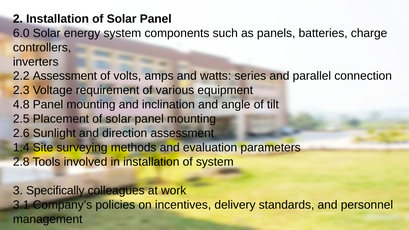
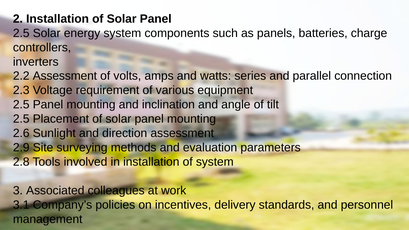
6.0 at (21, 33): 6.0 -> 2.5
4.8 at (21, 105): 4.8 -> 2.5
1.4: 1.4 -> 2.9
Specifically: Specifically -> Associated
